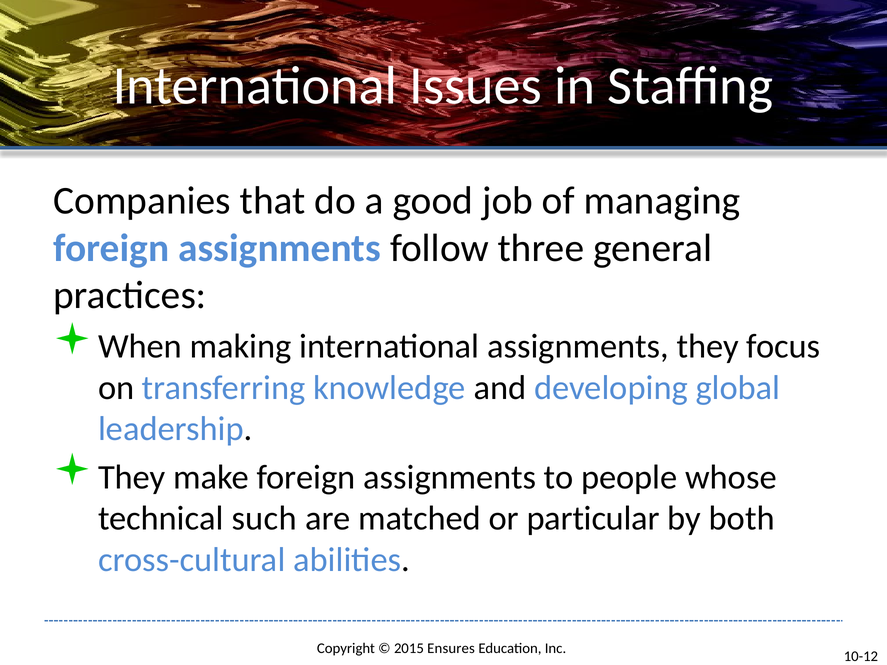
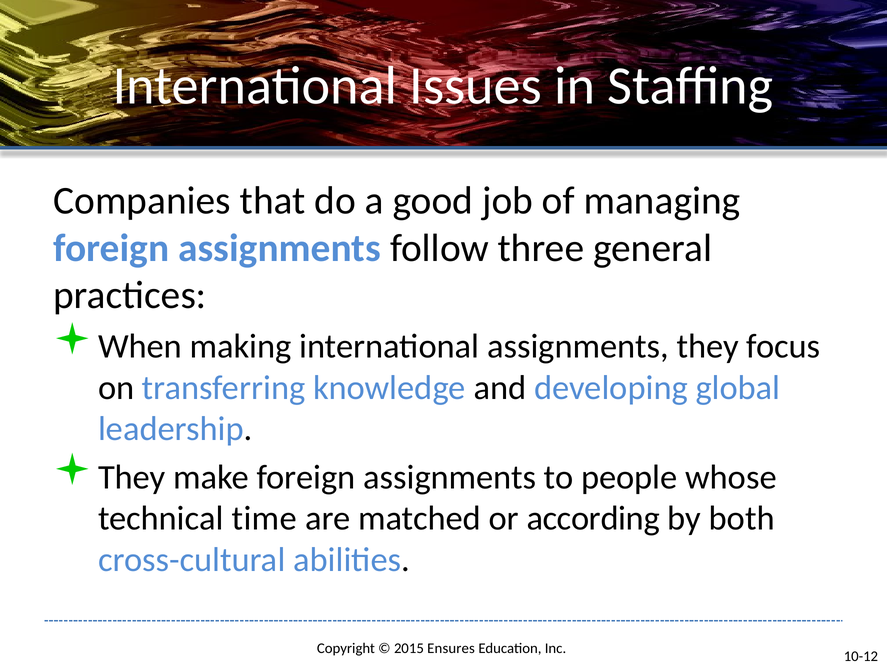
such: such -> time
particular: particular -> according
